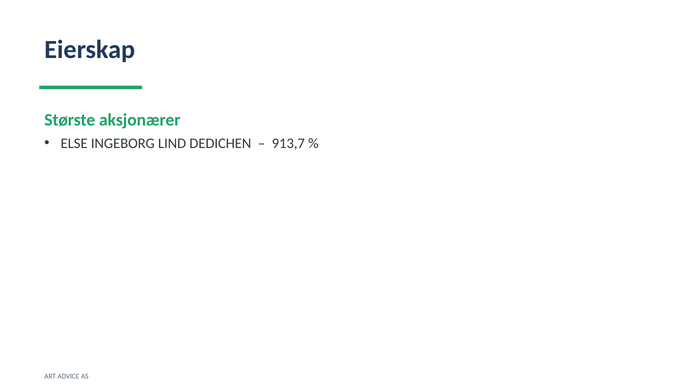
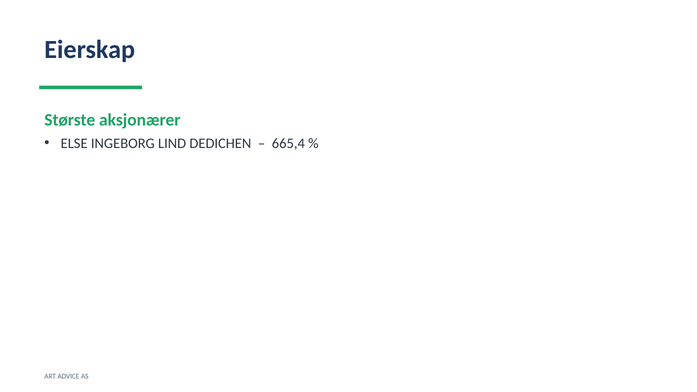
913,7: 913,7 -> 665,4
